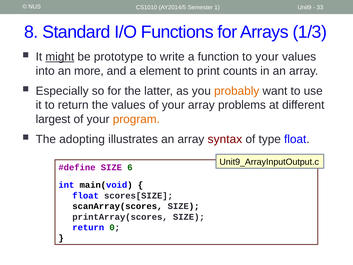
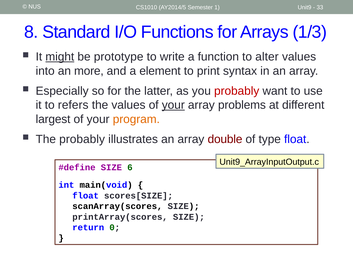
to your: your -> alter
counts: counts -> syntax
probably at (237, 91) colour: orange -> red
to return: return -> refers
your at (173, 105) underline: none -> present
The adopting: adopting -> probably
syntax: syntax -> double
